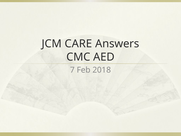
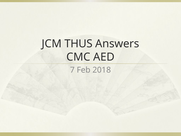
CARE: CARE -> THUS
